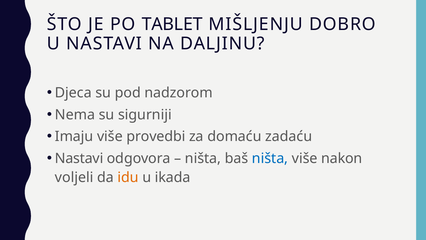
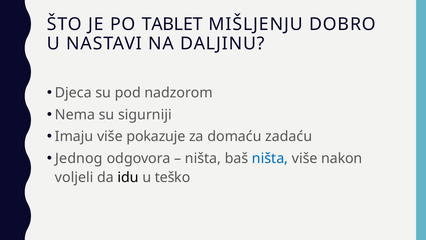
provedbi: provedbi -> pokazuje
Nastavi at (79, 158): Nastavi -> Jednog
idu colour: orange -> black
ikada: ikada -> teško
